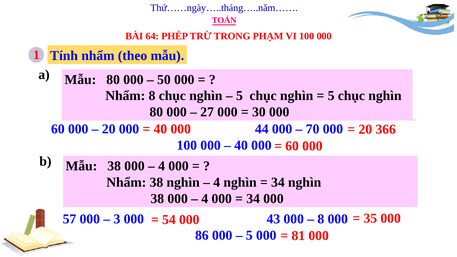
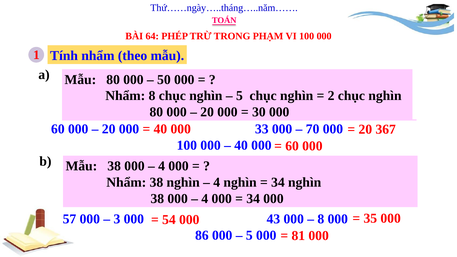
5 at (331, 96): 5 -> 2
27 at (207, 112): 27 -> 20
366: 366 -> 367
44: 44 -> 33
